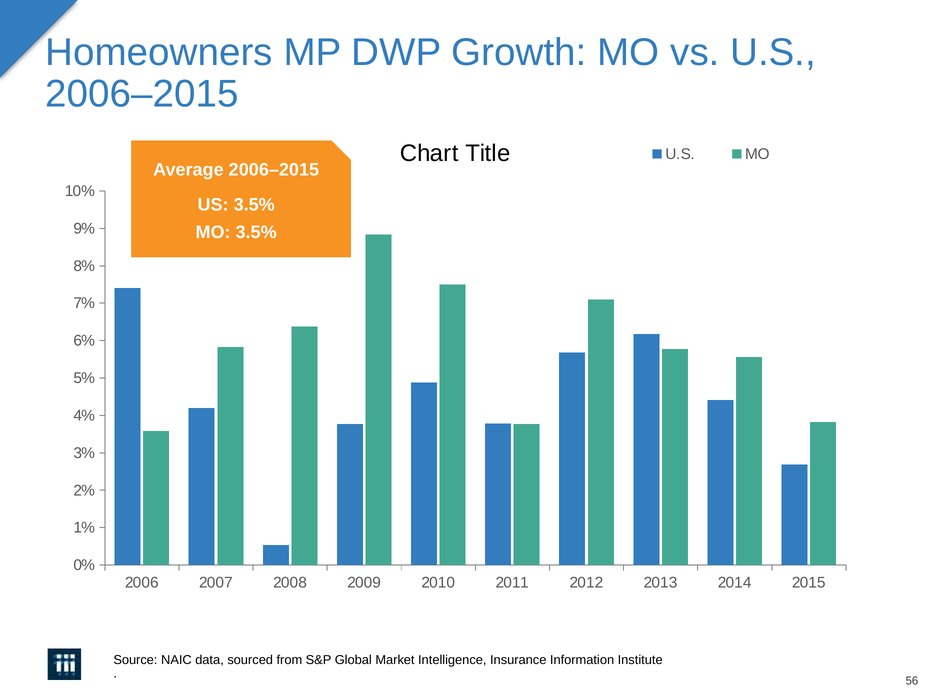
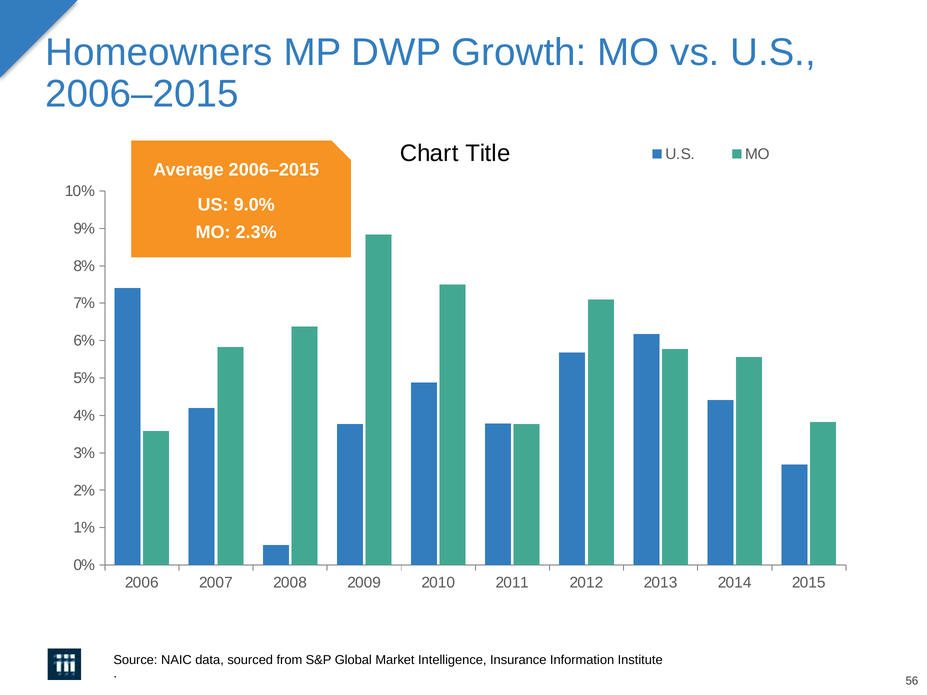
US 3.5%: 3.5% -> 9.0%
MO 3.5%: 3.5% -> 2.3%
